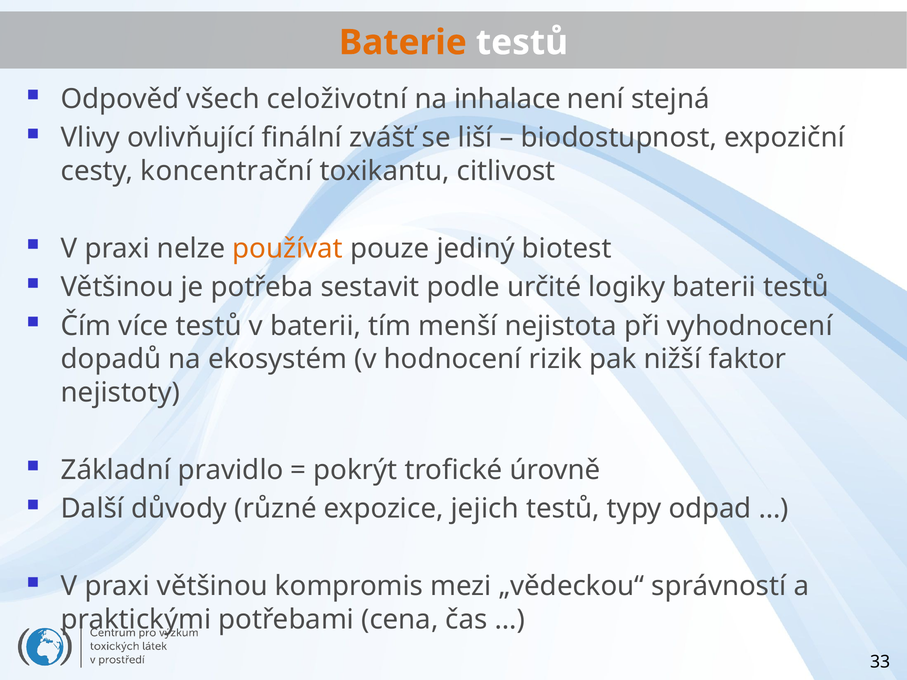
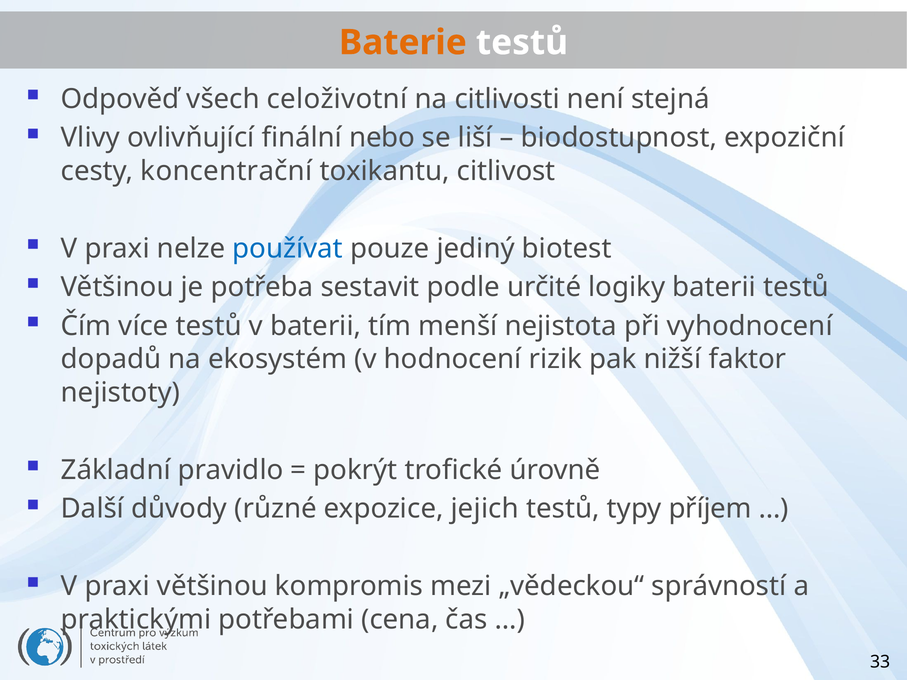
inhalace: inhalace -> citlivosti
zvášť: zvášť -> nebo
používat colour: orange -> blue
odpad: odpad -> příjem
